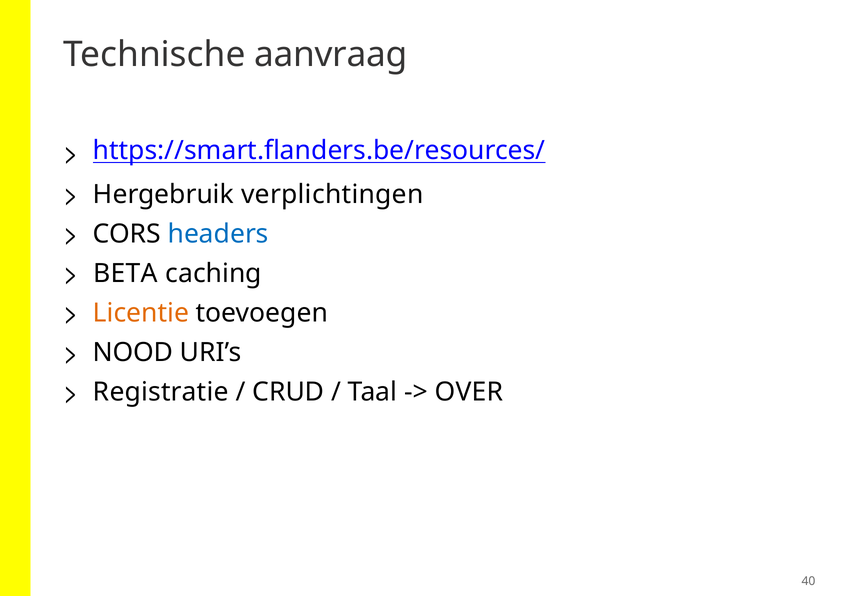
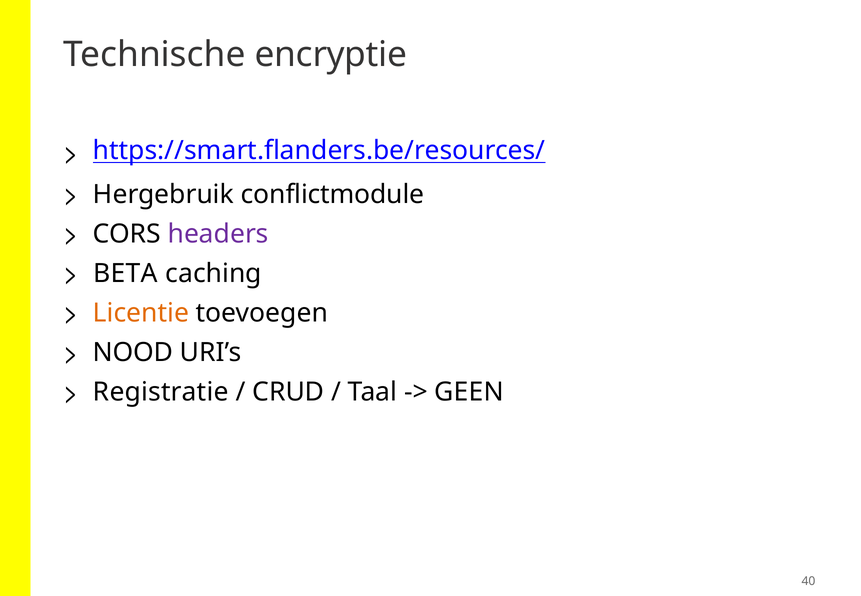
aanvraag: aanvraag -> encryptie
verplichtingen: verplichtingen -> conflictmodule
headers colour: blue -> purple
OVER: OVER -> GEEN
